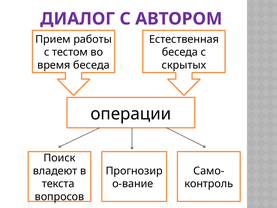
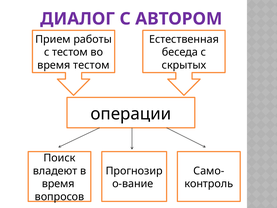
время беседа: беседа -> тестом
текста at (58, 184): текста -> время
